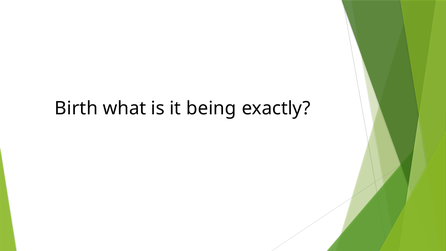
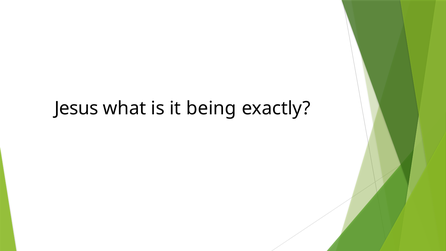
Birth: Birth -> Jesus
